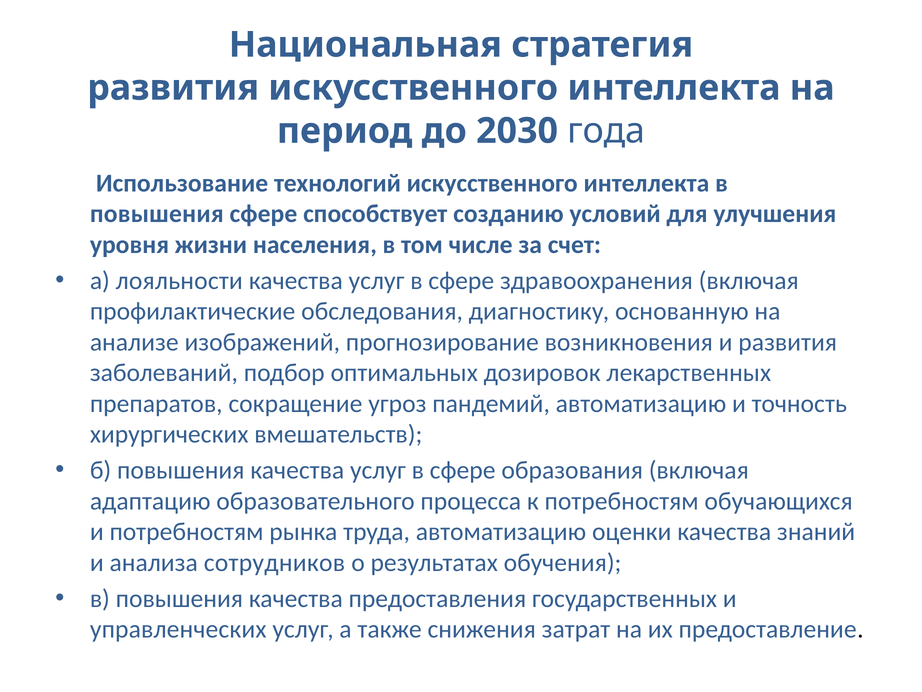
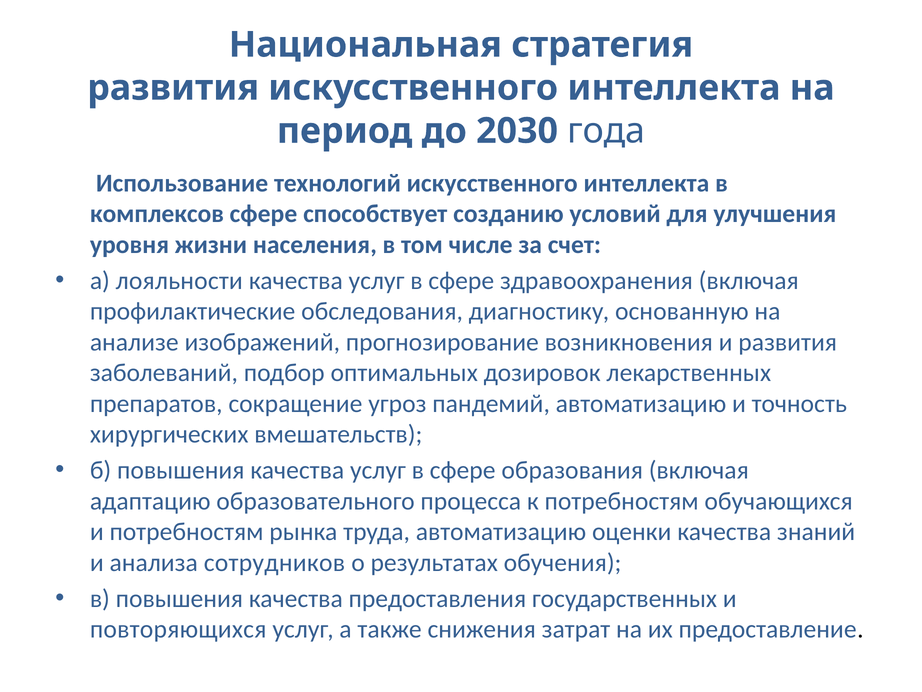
повышения at (157, 214): повышения -> комплексов
управленческих: управленческих -> повторяющихся
